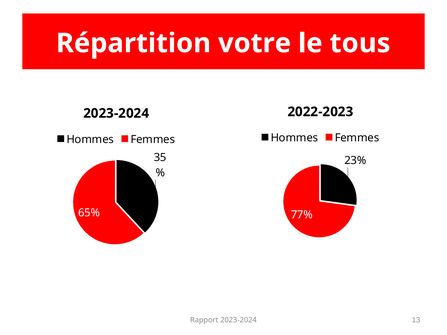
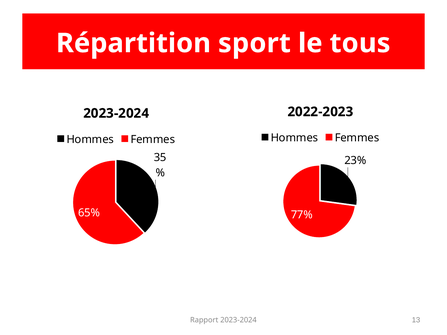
votre: votre -> sport
